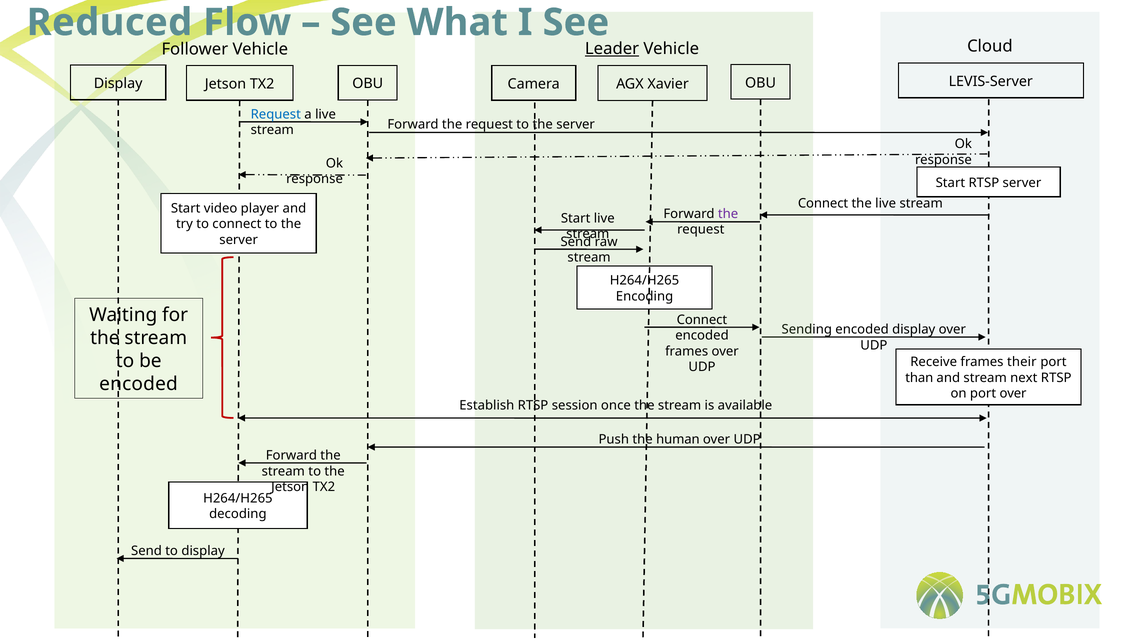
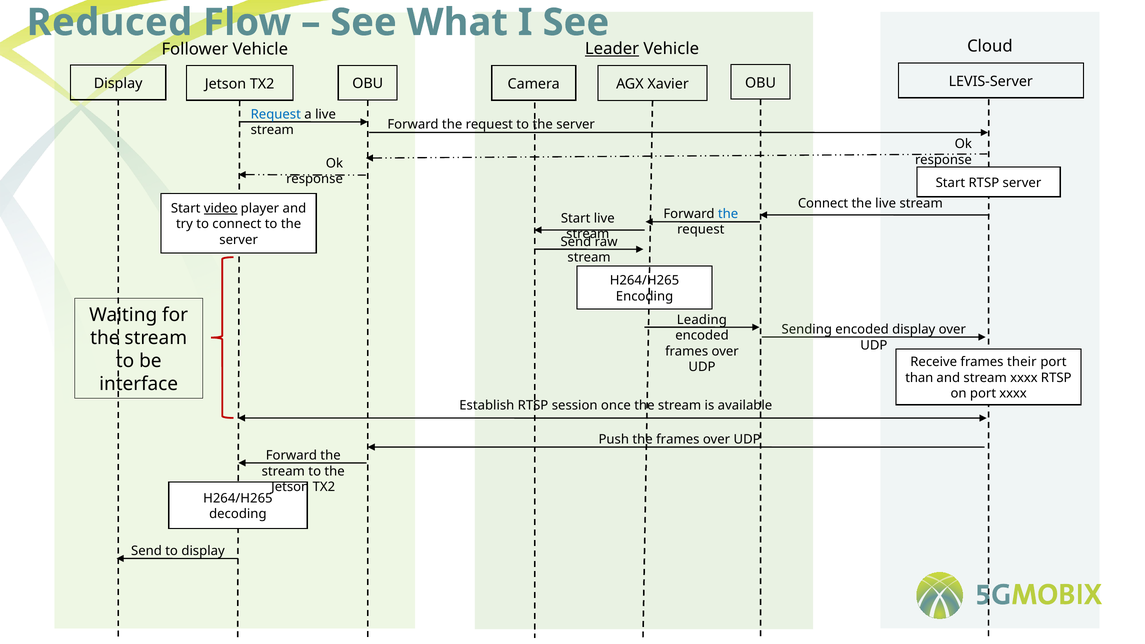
video underline: none -> present
the at (728, 214) colour: purple -> blue
Connect at (702, 320): Connect -> Leading
stream next: next -> xxxx
encoded at (139, 384): encoded -> interface
port over: over -> xxxx
the human: human -> frames
